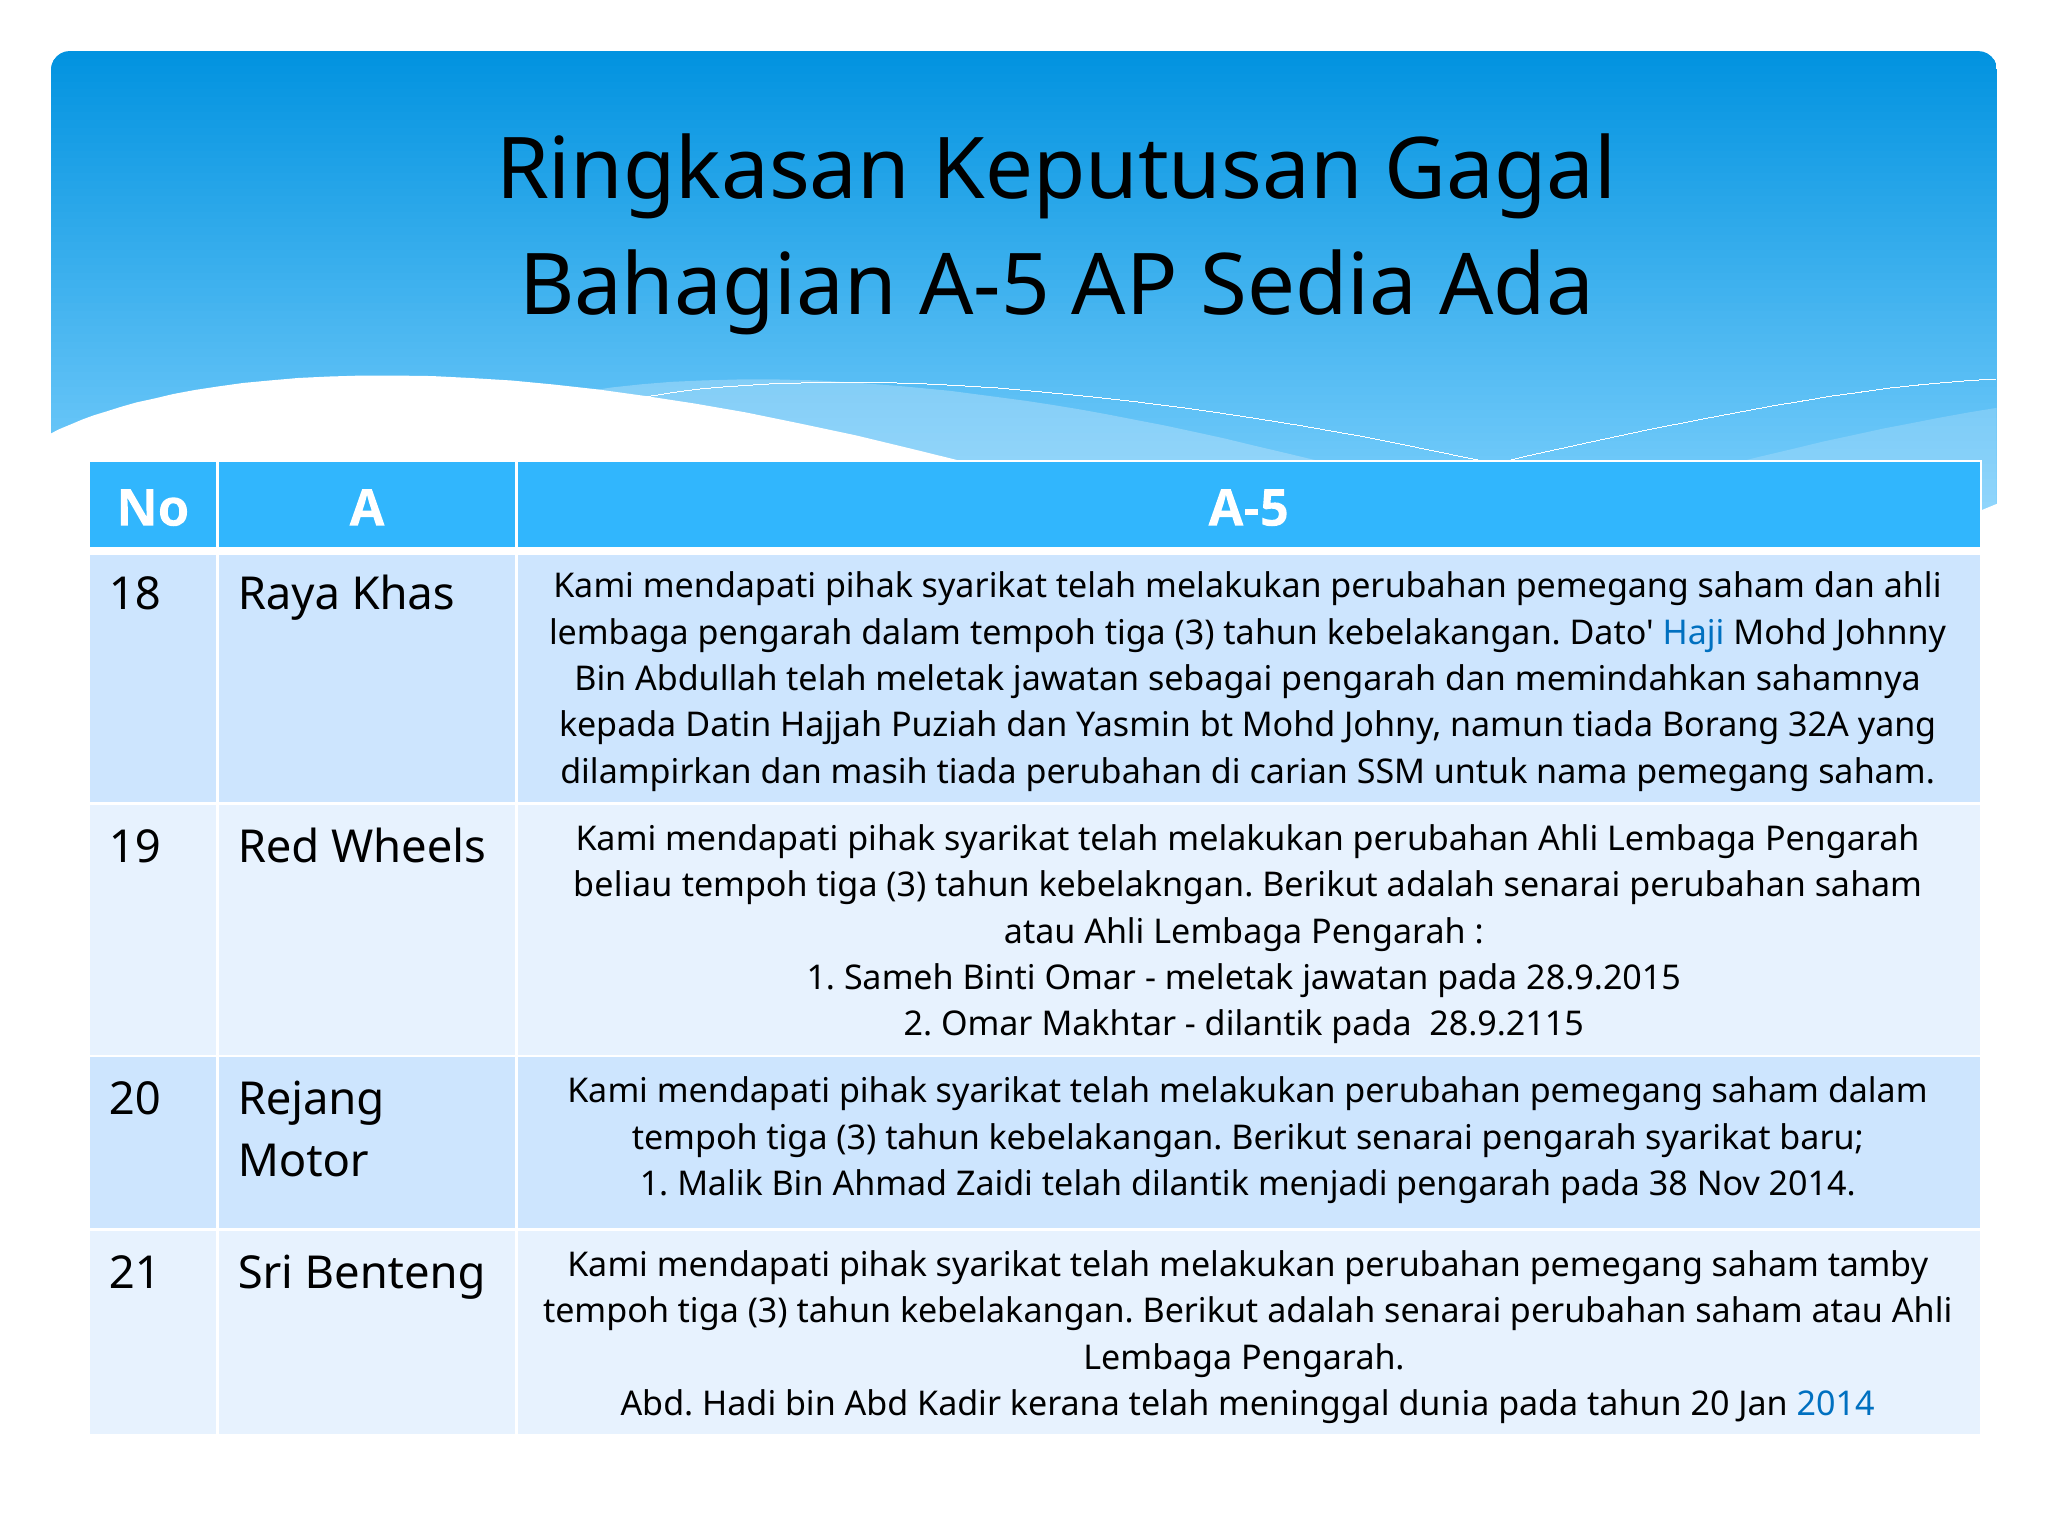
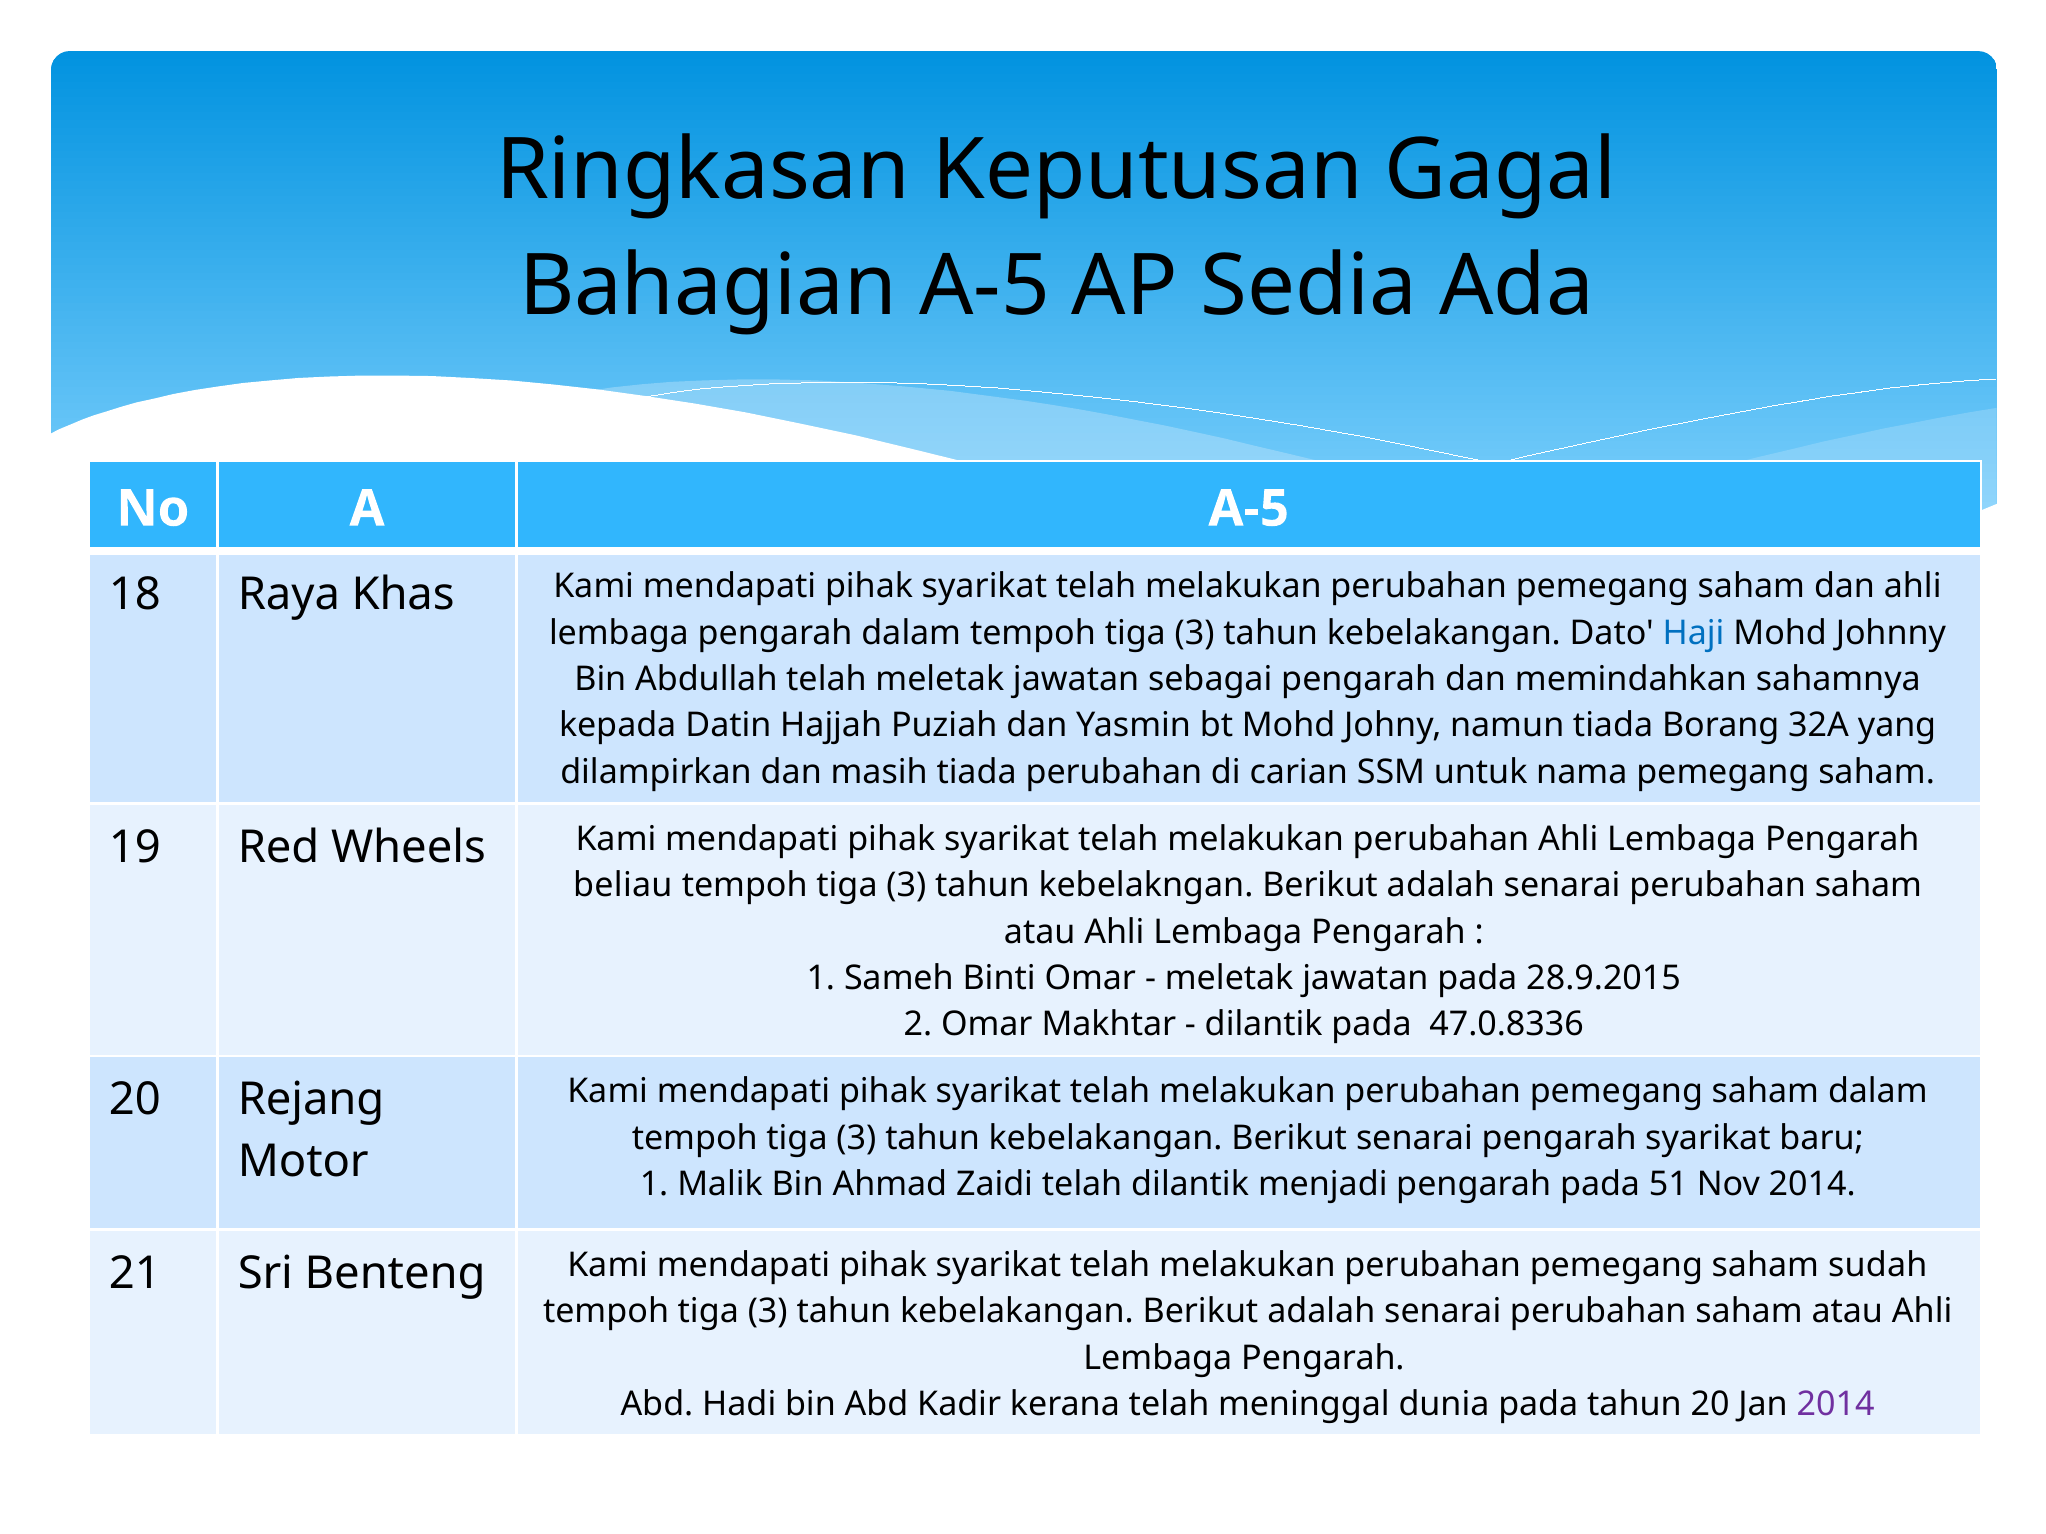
28.9.2115: 28.9.2115 -> 47.0.8336
38: 38 -> 51
tamby: tamby -> sudah
2014 at (1836, 1405) colour: blue -> purple
